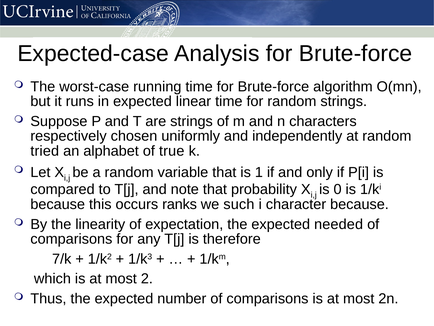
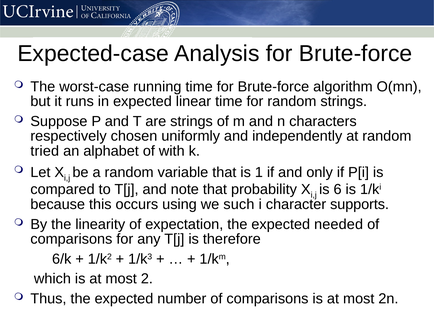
true: true -> with
0: 0 -> 6
ranks: ranks -> using
character because: because -> supports
7/k: 7/k -> 6/k
